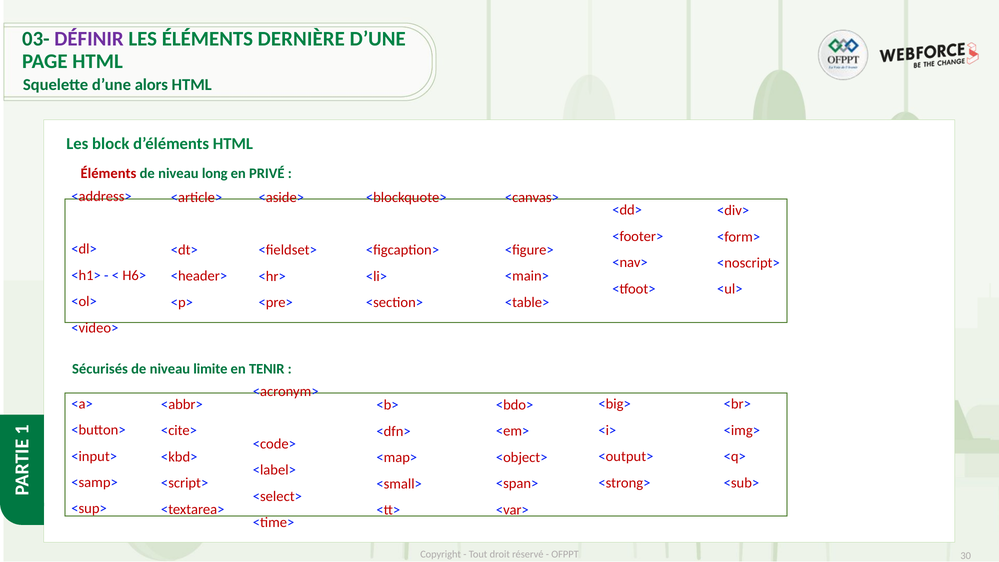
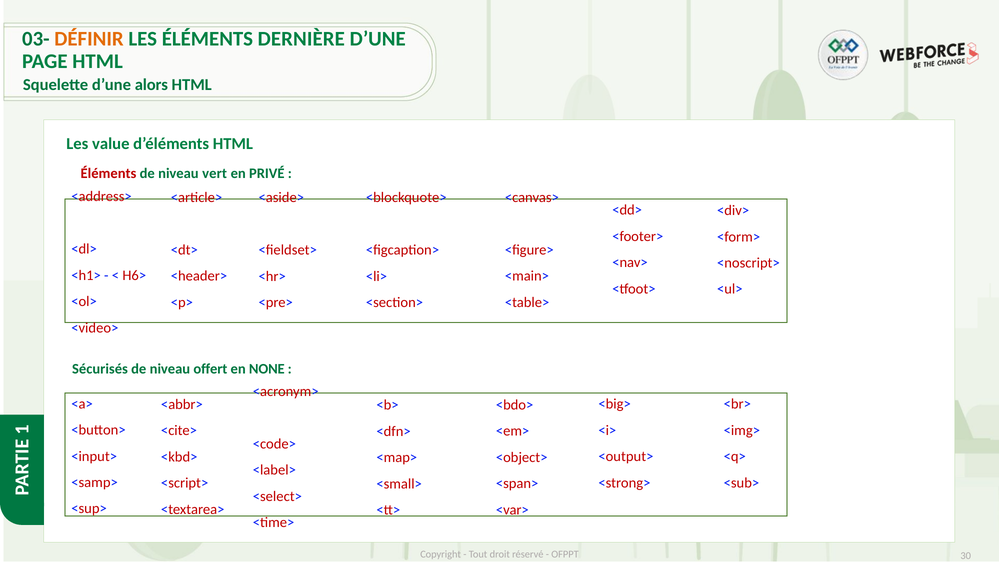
DÉFINIR colour: purple -> orange
block: block -> value
long: long -> vert
limite: limite -> offert
TENIR: TENIR -> NONE
